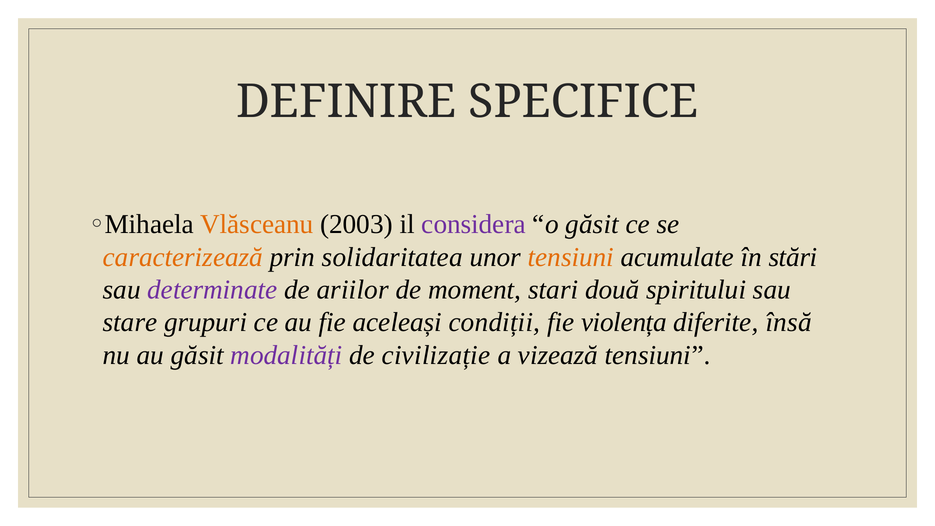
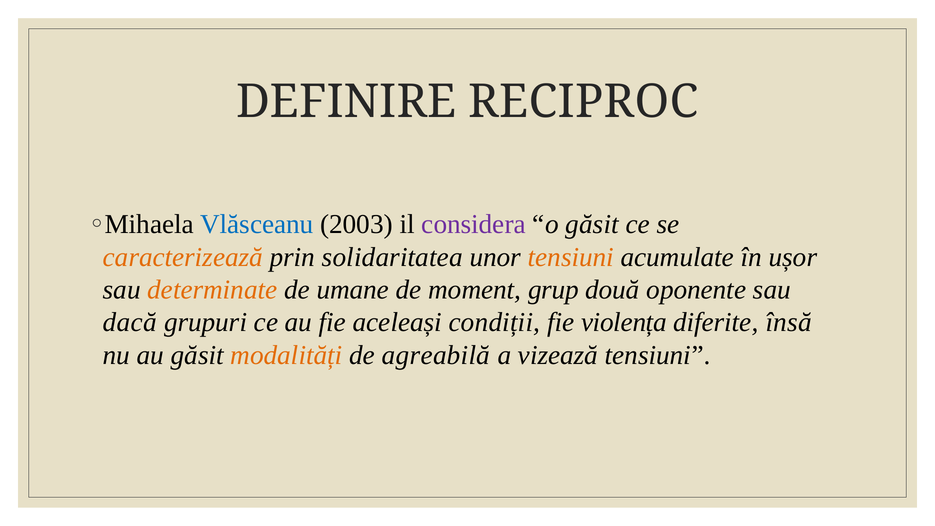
SPECIFICE: SPECIFICE -> RECIPROC
Vlăsceanu colour: orange -> blue
stări: stări -> ușor
determinate colour: purple -> orange
ariilor: ariilor -> umane
stari: stari -> grup
spiritului: spiritului -> oponente
stare: stare -> dacă
modalități colour: purple -> orange
civilizație: civilizație -> agreabilă
